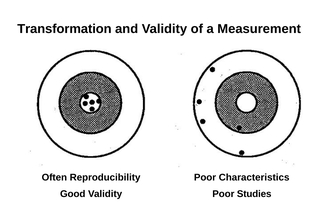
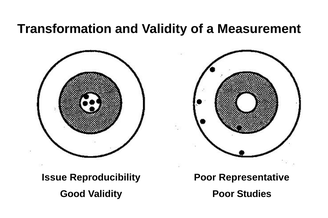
Often: Often -> Issue
Characteristics: Characteristics -> Representative
